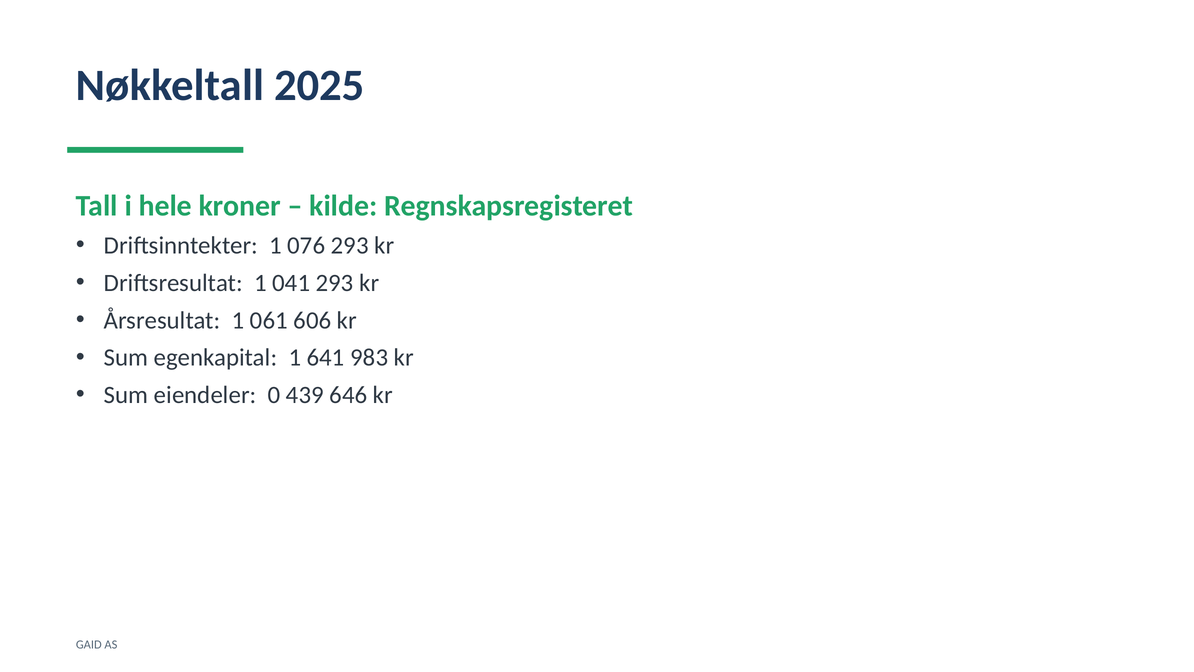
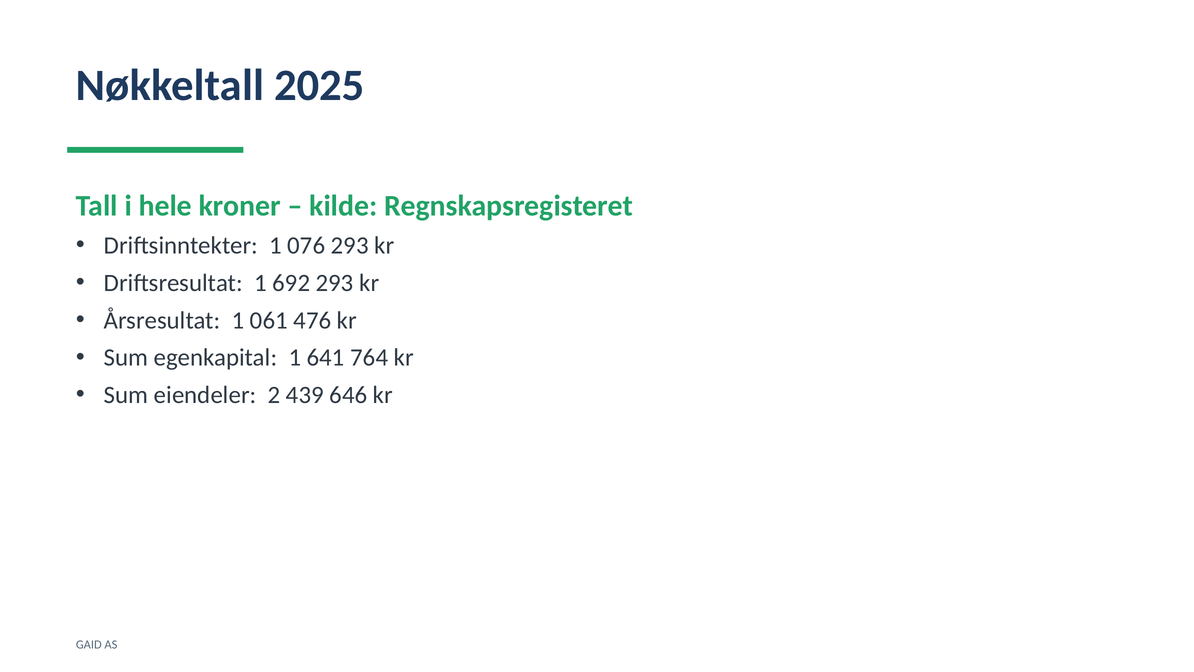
041: 041 -> 692
606: 606 -> 476
983: 983 -> 764
0: 0 -> 2
